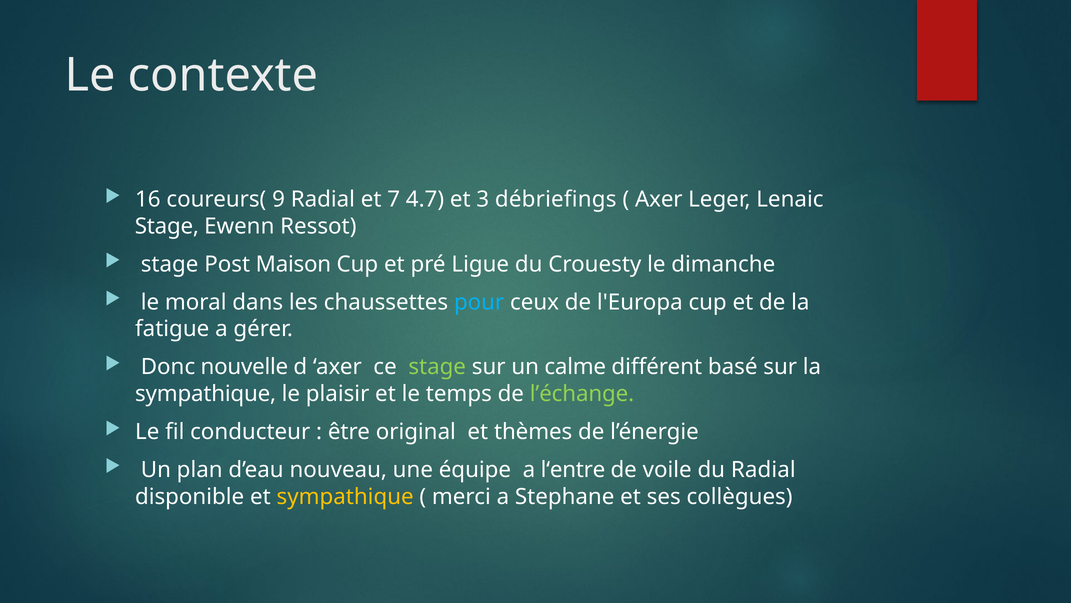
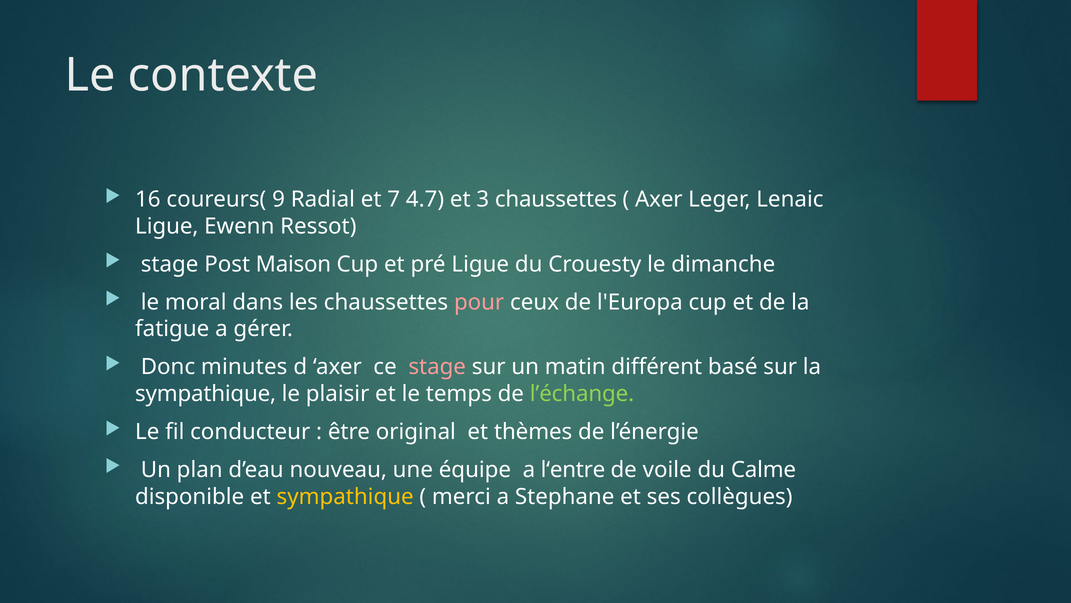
3 débriefings: débriefings -> chaussettes
Stage at (167, 226): Stage -> Ligue
pour colour: light blue -> pink
nouvelle: nouvelle -> minutes
stage at (437, 367) colour: light green -> pink
calme: calme -> matin
du Radial: Radial -> Calme
